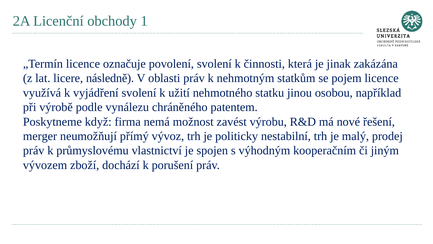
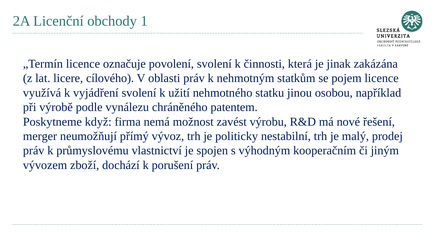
následně: následně -> cílového
